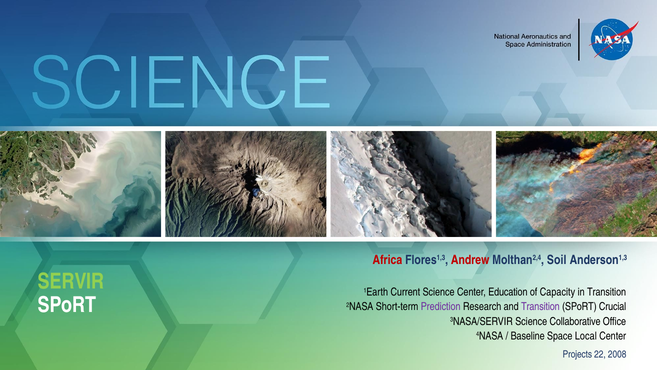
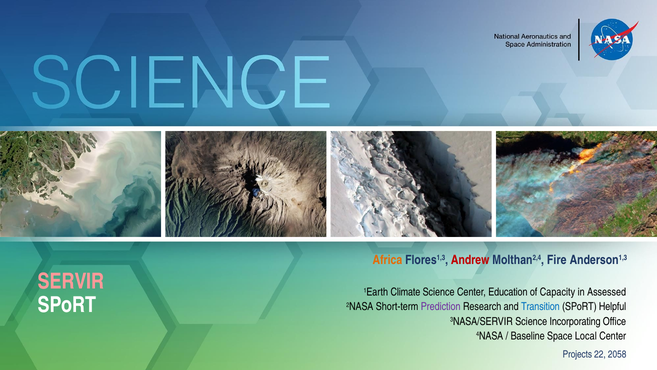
Africa colour: red -> orange
Soil: Soil -> Fire
SERVIR colour: light green -> pink
Current: Current -> Climate
in Transition: Transition -> Assessed
Transition at (540, 306) colour: purple -> blue
Crucial: Crucial -> Helpful
Collaborative: Collaborative -> Incorporating
2008: 2008 -> 2058
